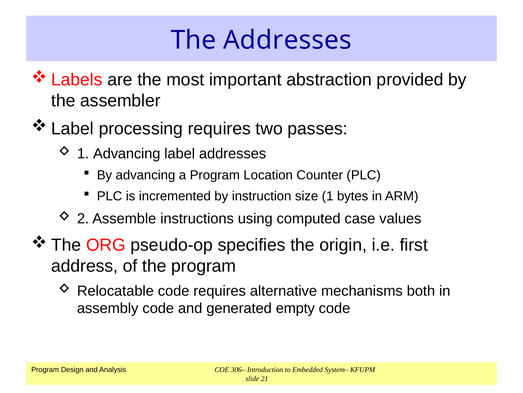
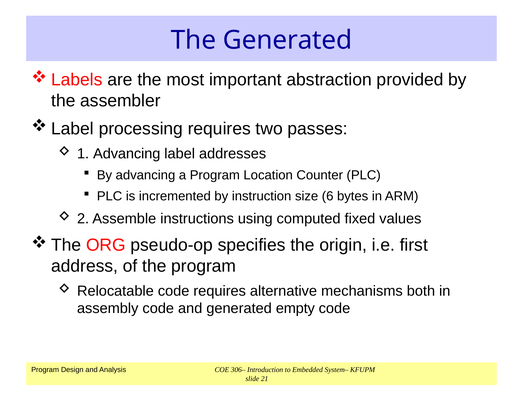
The Addresses: Addresses -> Generated
size 1: 1 -> 6
case: case -> fixed
